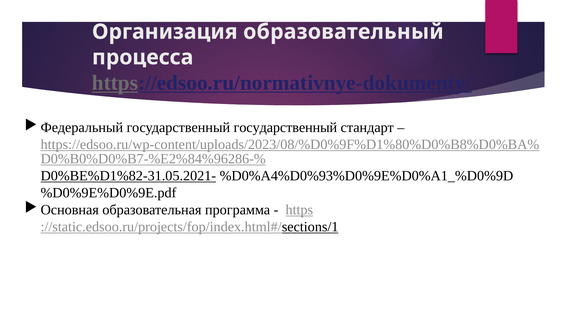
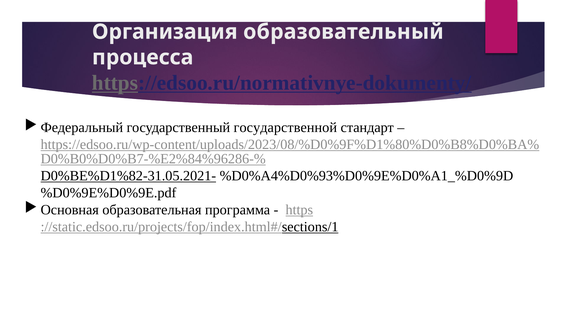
государственный государственный: государственный -> государственной
